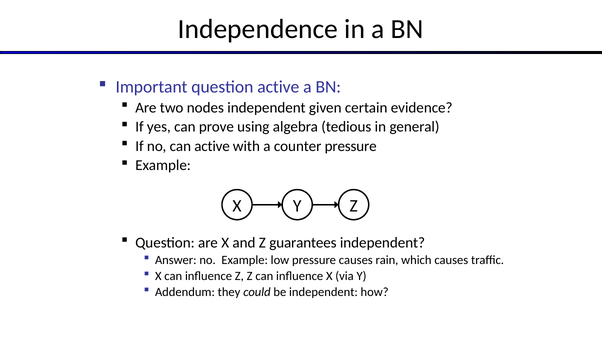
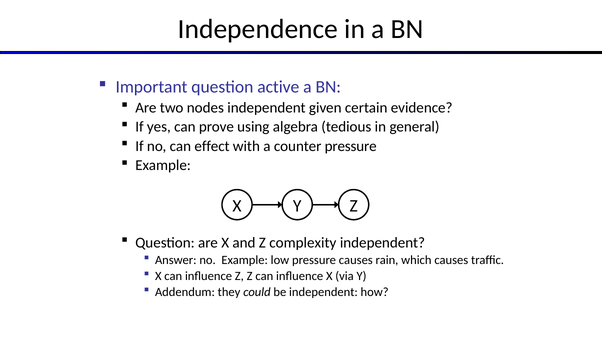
can active: active -> effect
guarantees: guarantees -> complexity
